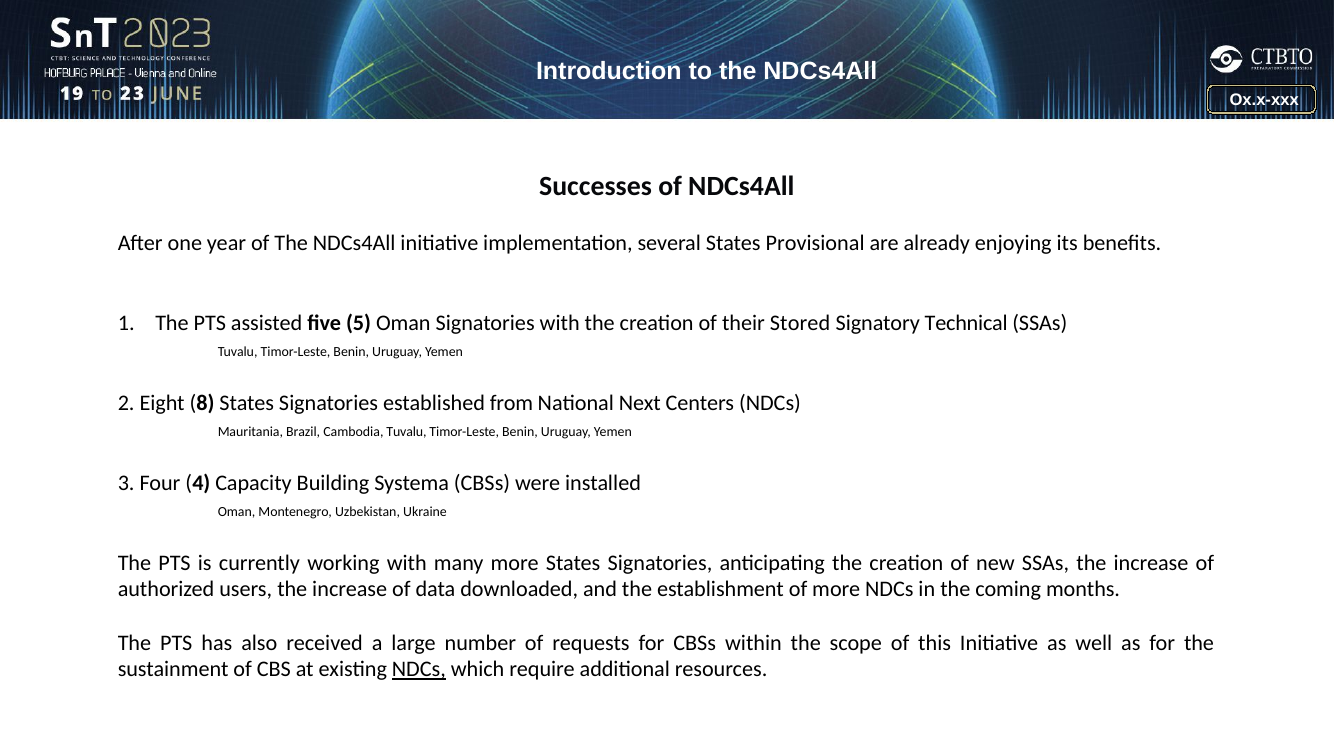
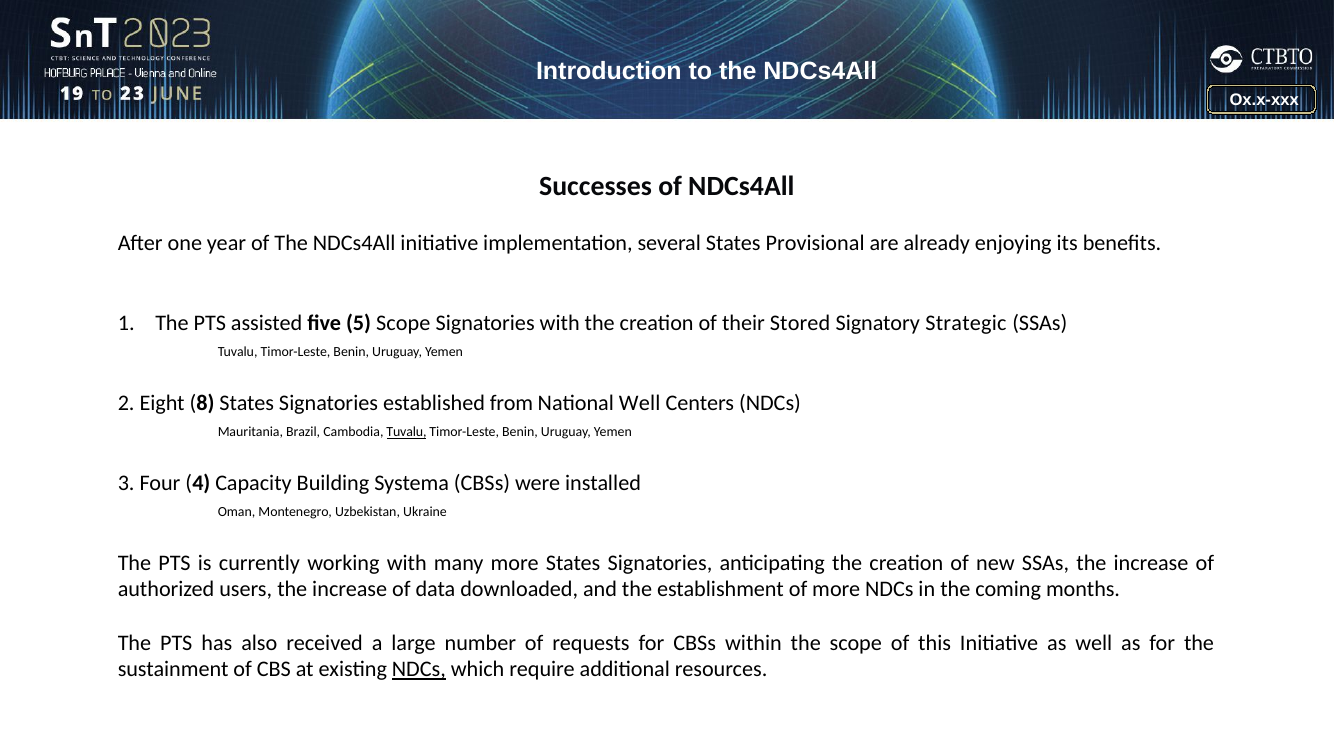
5 Oman: Oman -> Scope
Technical: Technical -> Strategic
National Next: Next -> Well
Tuvalu at (406, 433) underline: none -> present
